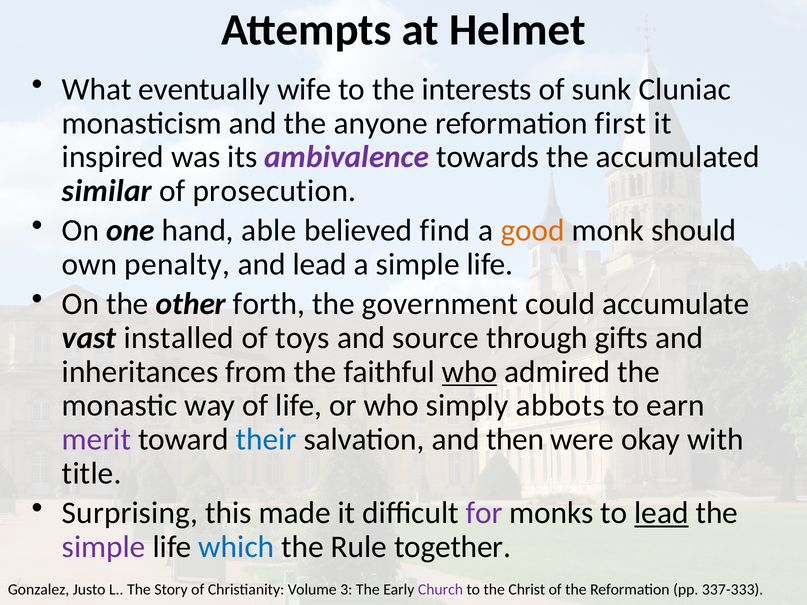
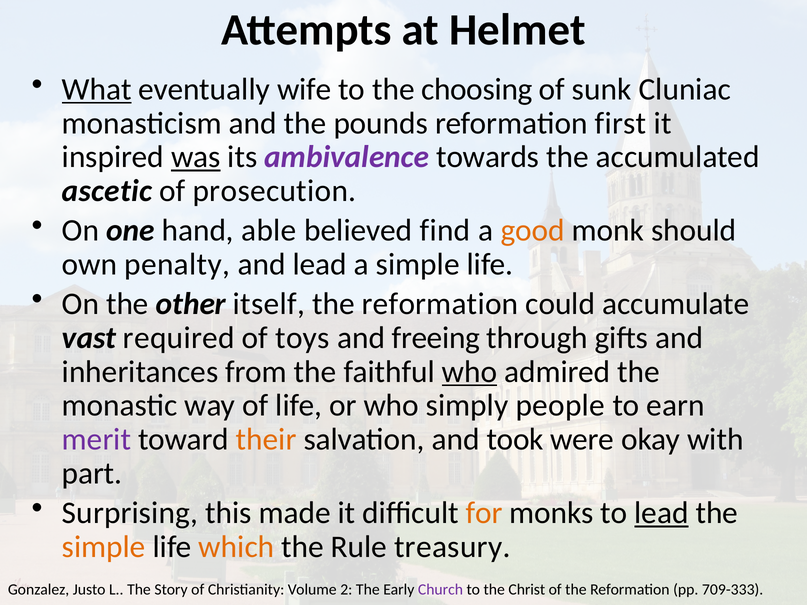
What underline: none -> present
interests: interests -> choosing
anyone: anyone -> pounds
was underline: none -> present
similar: similar -> ascetic
forth: forth -> itself
government at (440, 304): government -> reformation
installed: installed -> required
source: source -> freeing
abbots: abbots -> people
their colour: blue -> orange
then: then -> took
title: title -> part
for colour: purple -> orange
simple at (104, 547) colour: purple -> orange
which colour: blue -> orange
together: together -> treasury
3: 3 -> 2
337-333: 337-333 -> 709-333
